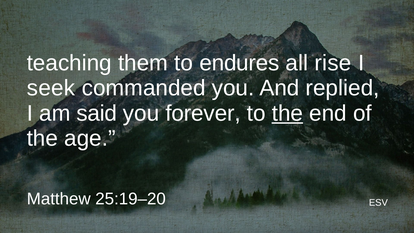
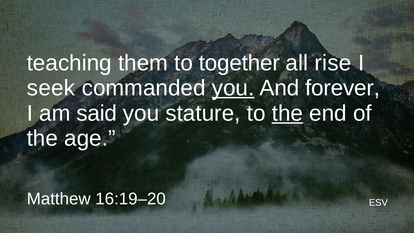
endures: endures -> together
you at (233, 88) underline: none -> present
replied: replied -> forever
forever: forever -> stature
25:19–20: 25:19–20 -> 16:19–20
